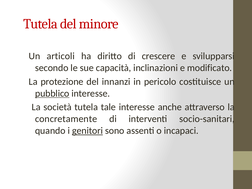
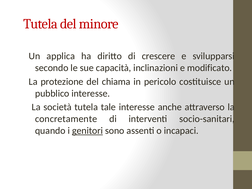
articoli: articoli -> applica
innanzi: innanzi -> chiama
pubblico underline: present -> none
